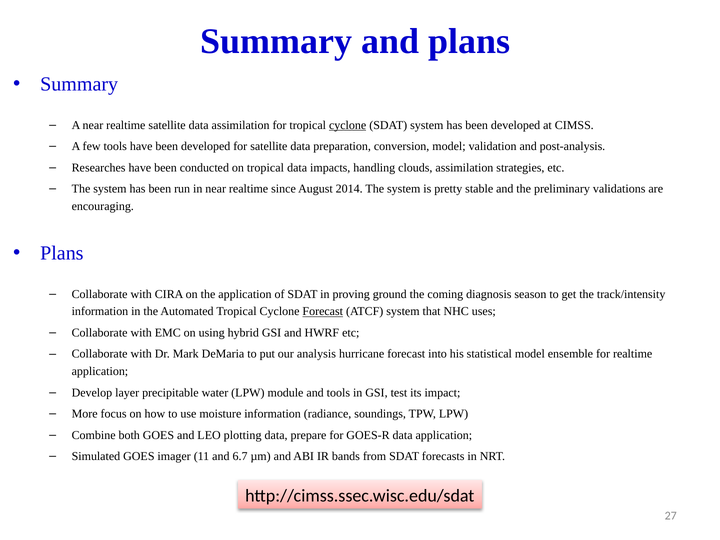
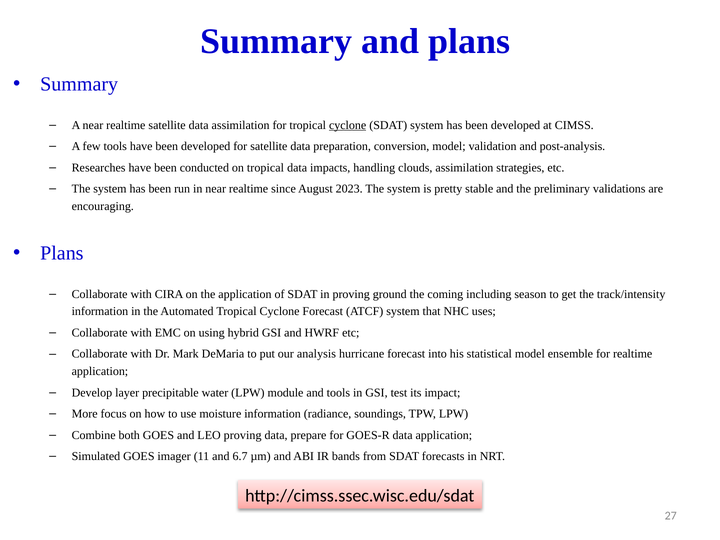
2014: 2014 -> 2023
diagnosis: diagnosis -> including
Forecast at (323, 312) underline: present -> none
LEO plotting: plotting -> proving
